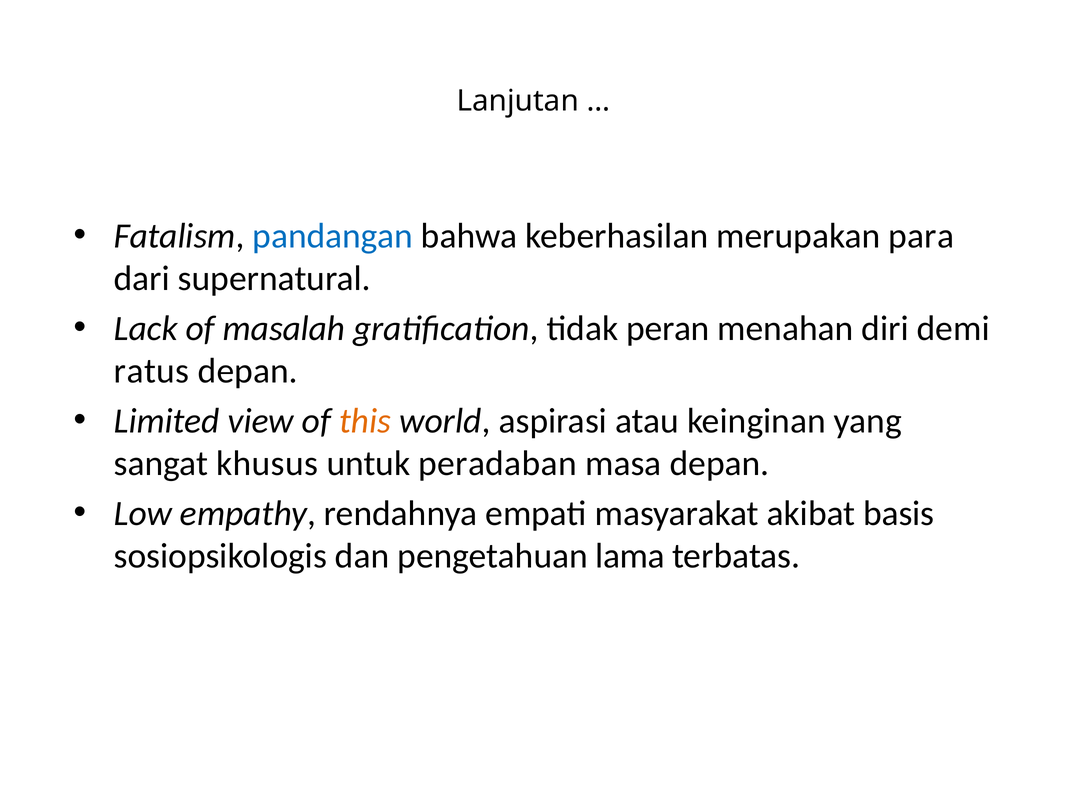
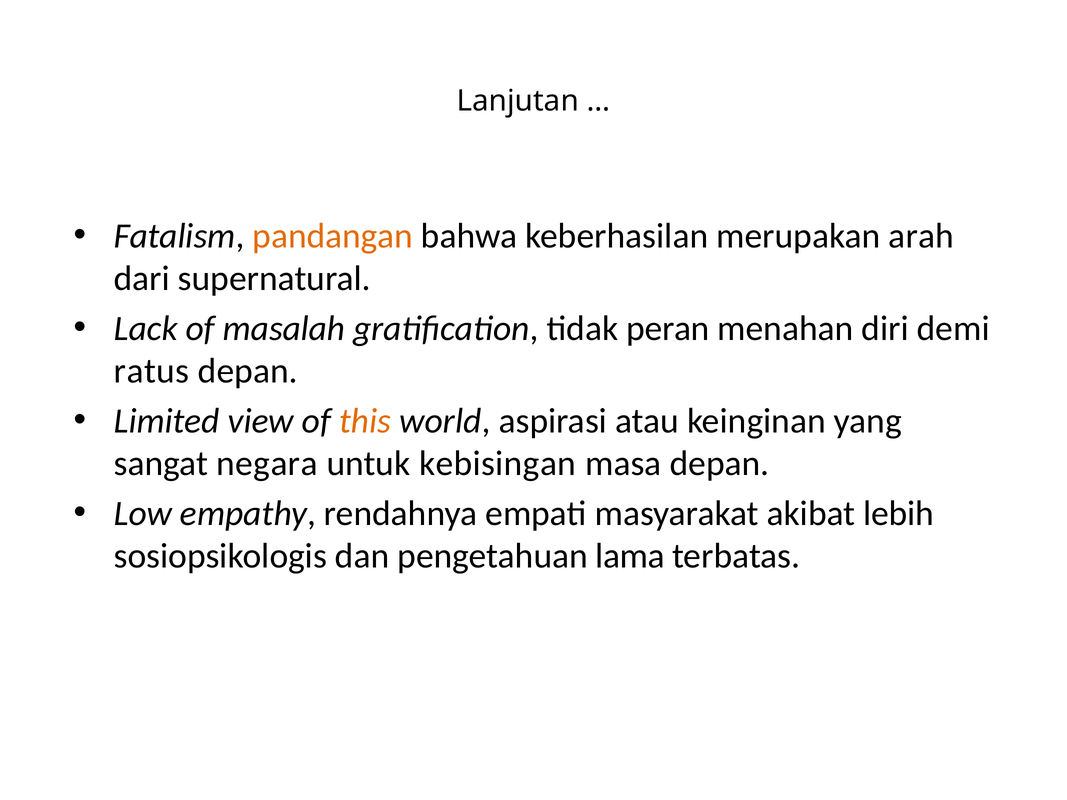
pandangan colour: blue -> orange
para: para -> arah
khusus: khusus -> negara
peradaban: peradaban -> kebisingan
basis: basis -> lebih
